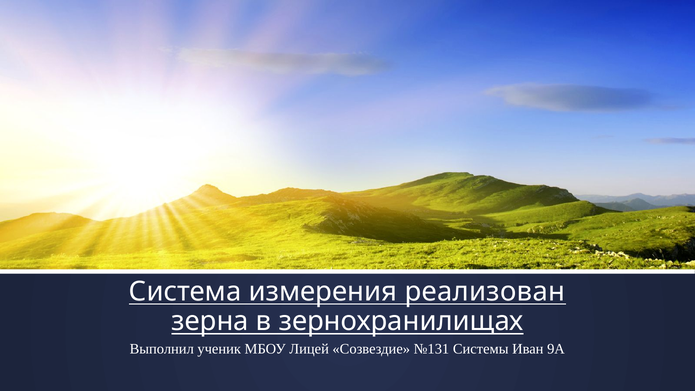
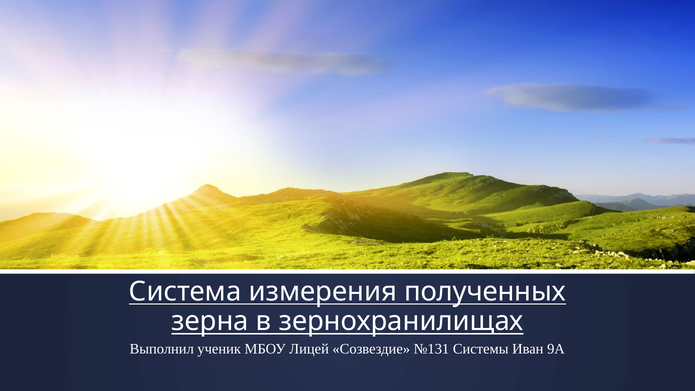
реализован: реализован -> полученных
